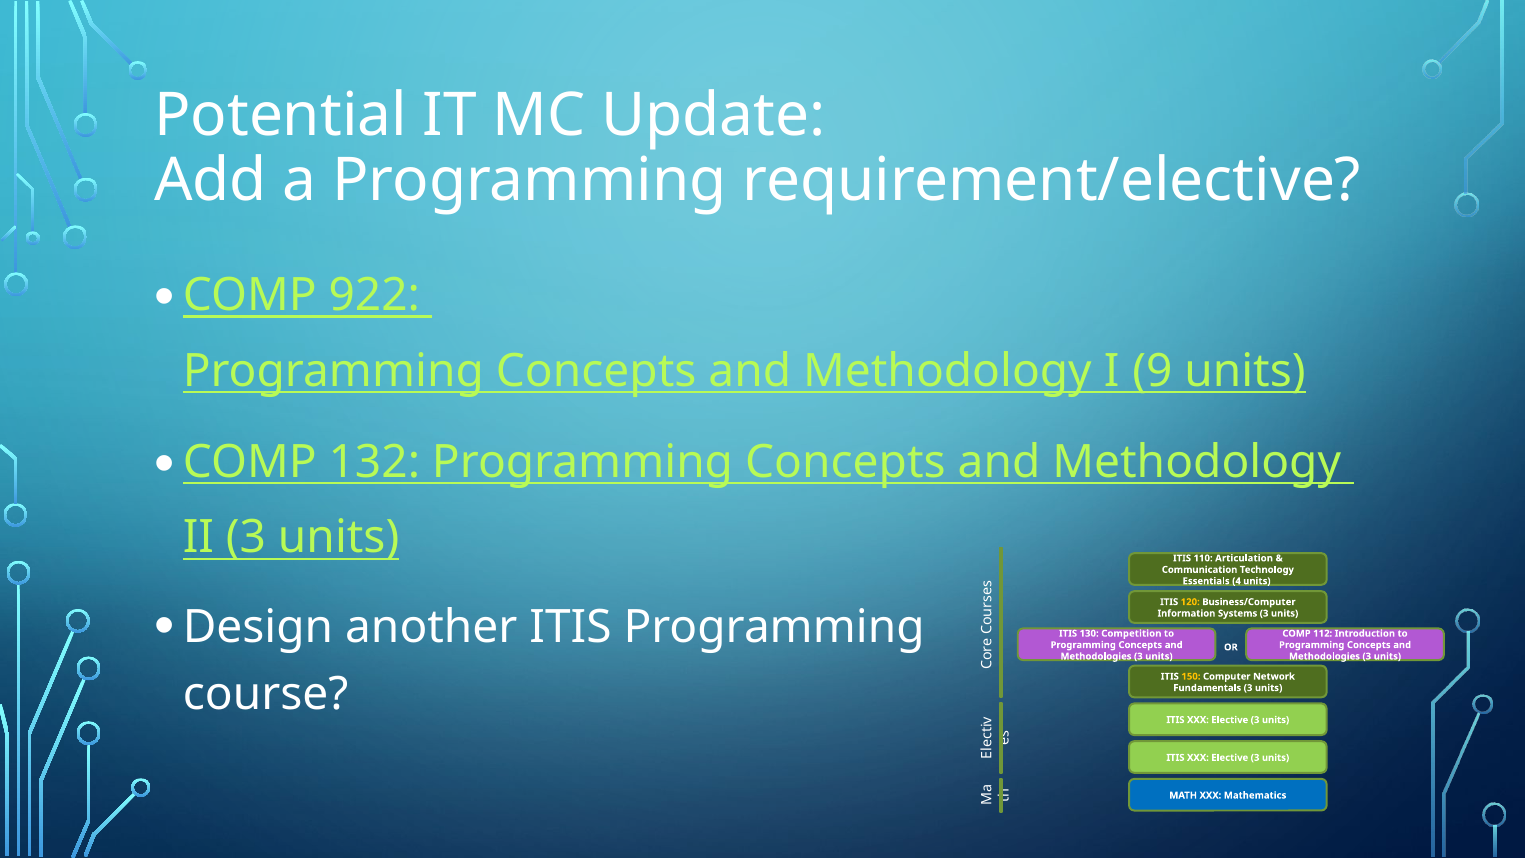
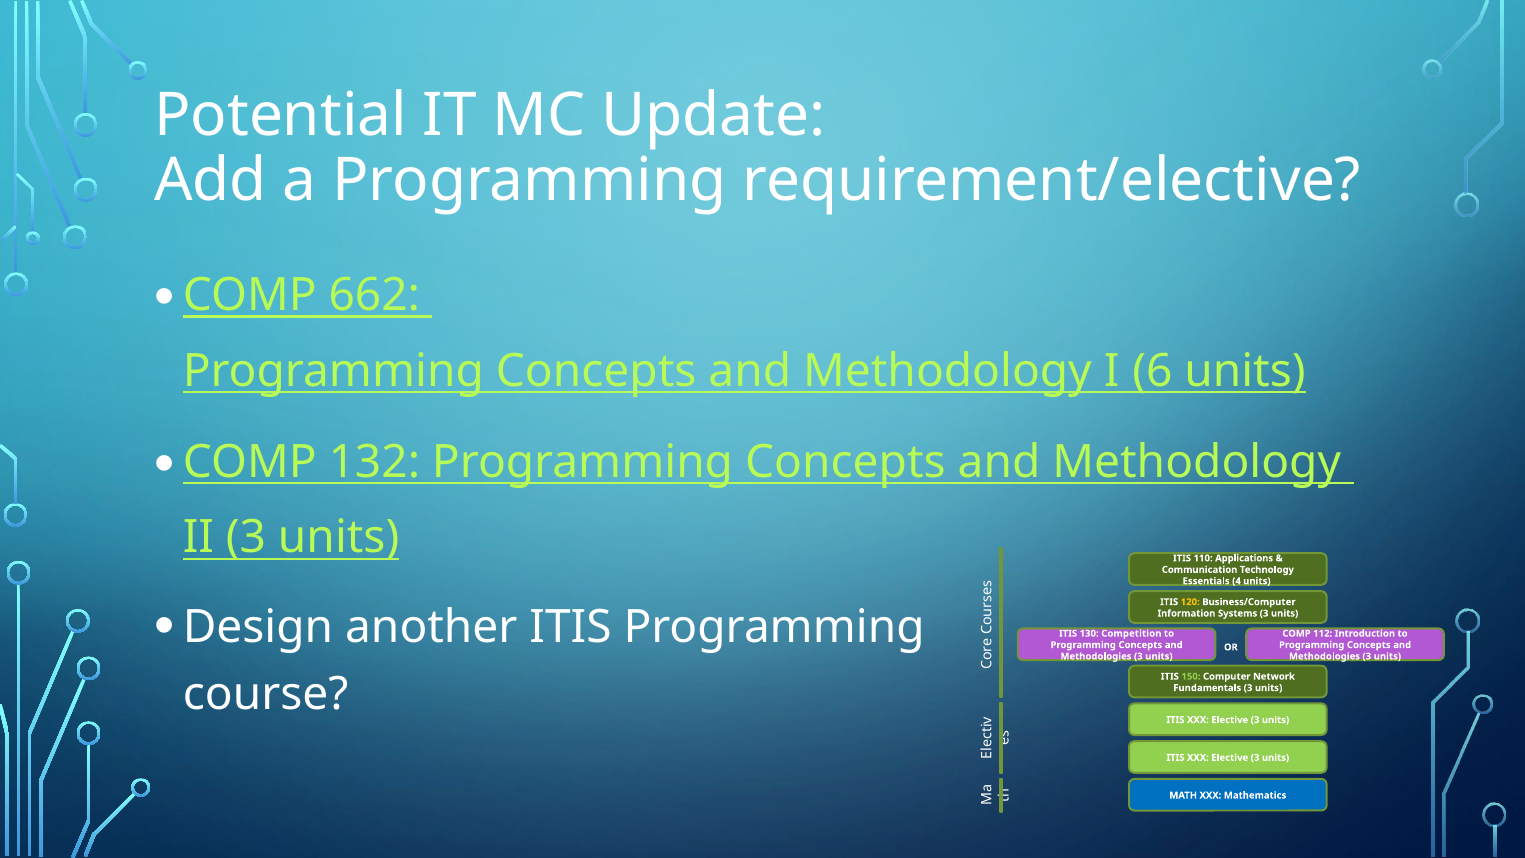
922: 922 -> 662
9: 9 -> 6
Articulation: Articulation -> Applications
150 colour: yellow -> light green
